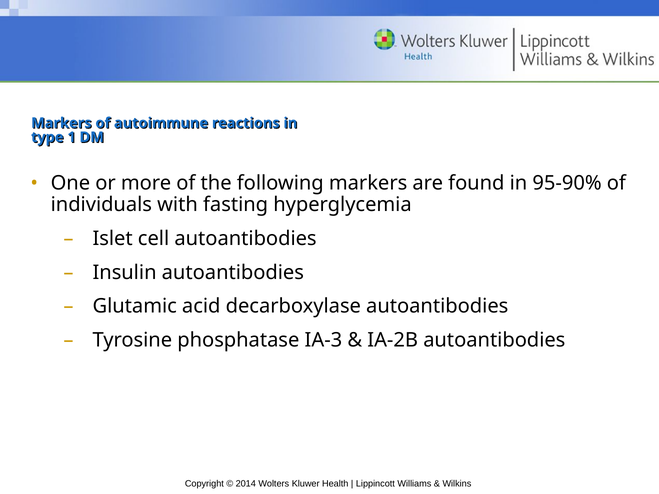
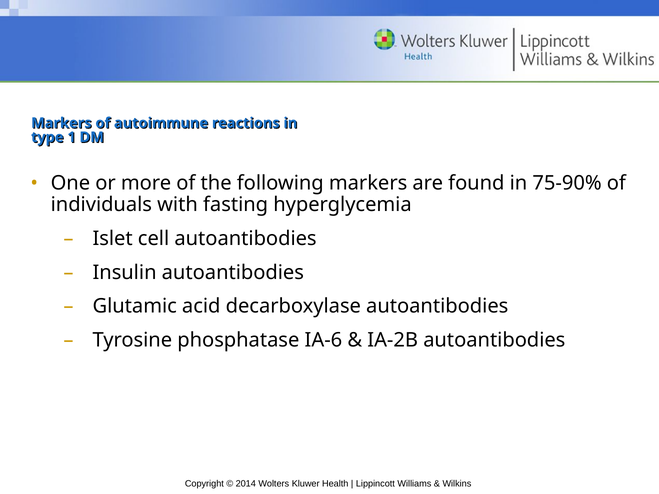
95-90%: 95-90% -> 75-90%
IA-3: IA-3 -> IA-6
